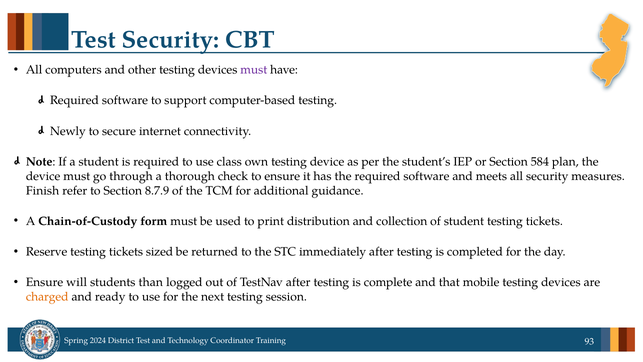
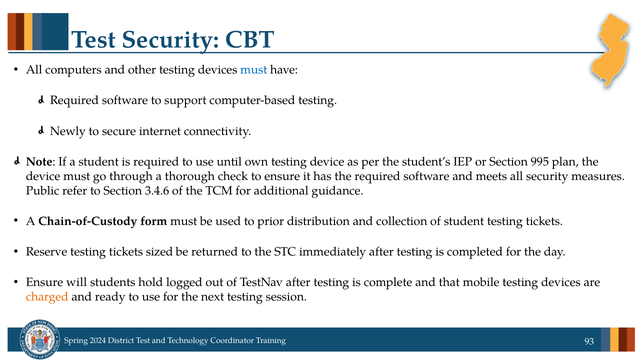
must at (254, 70) colour: purple -> blue
class: class -> until
584: 584 -> 995
Finish: Finish -> Public
8.7.9: 8.7.9 -> 3.4.6
print: print -> prior
than: than -> hold
